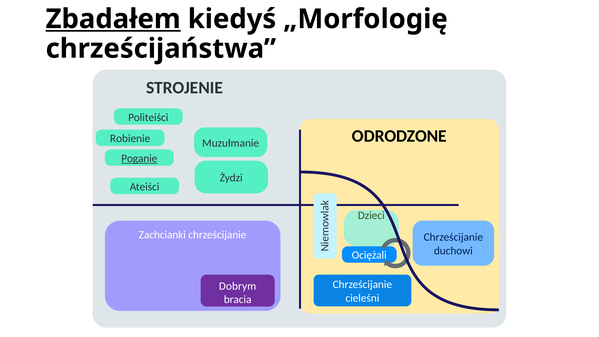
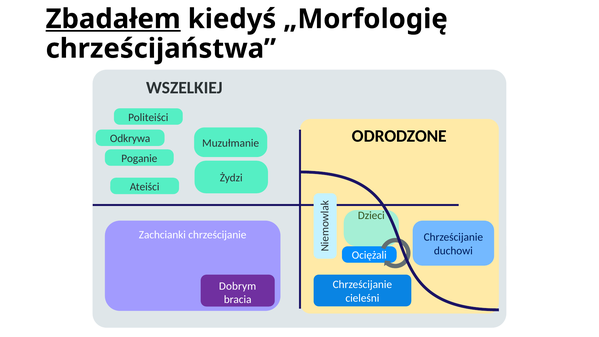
STROJENIE: STROJENIE -> WSZELKIEJ
Robienie: Robienie -> Odkrywa
Poganie underline: present -> none
